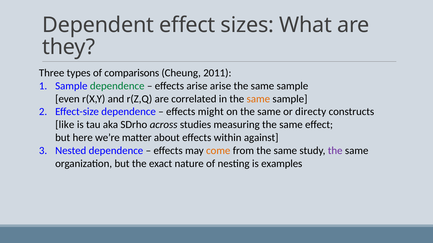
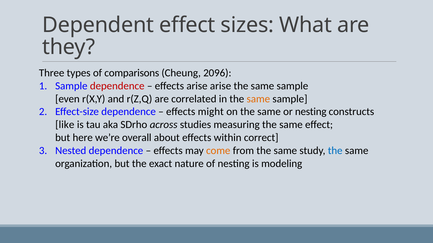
2011: 2011 -> 2096
dependence at (117, 86) colour: green -> red
or directy: directy -> nesting
matter: matter -> overall
against: against -> correct
the at (335, 151) colour: purple -> blue
examples: examples -> modeling
